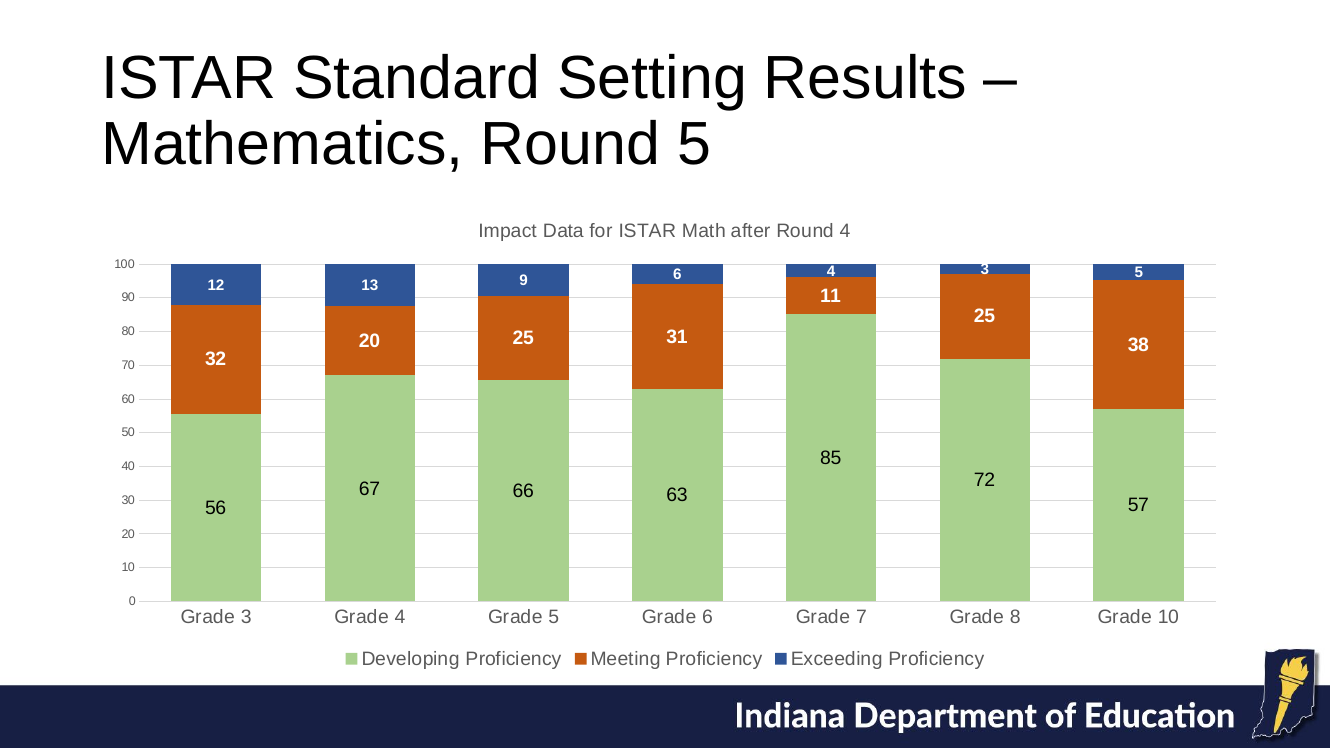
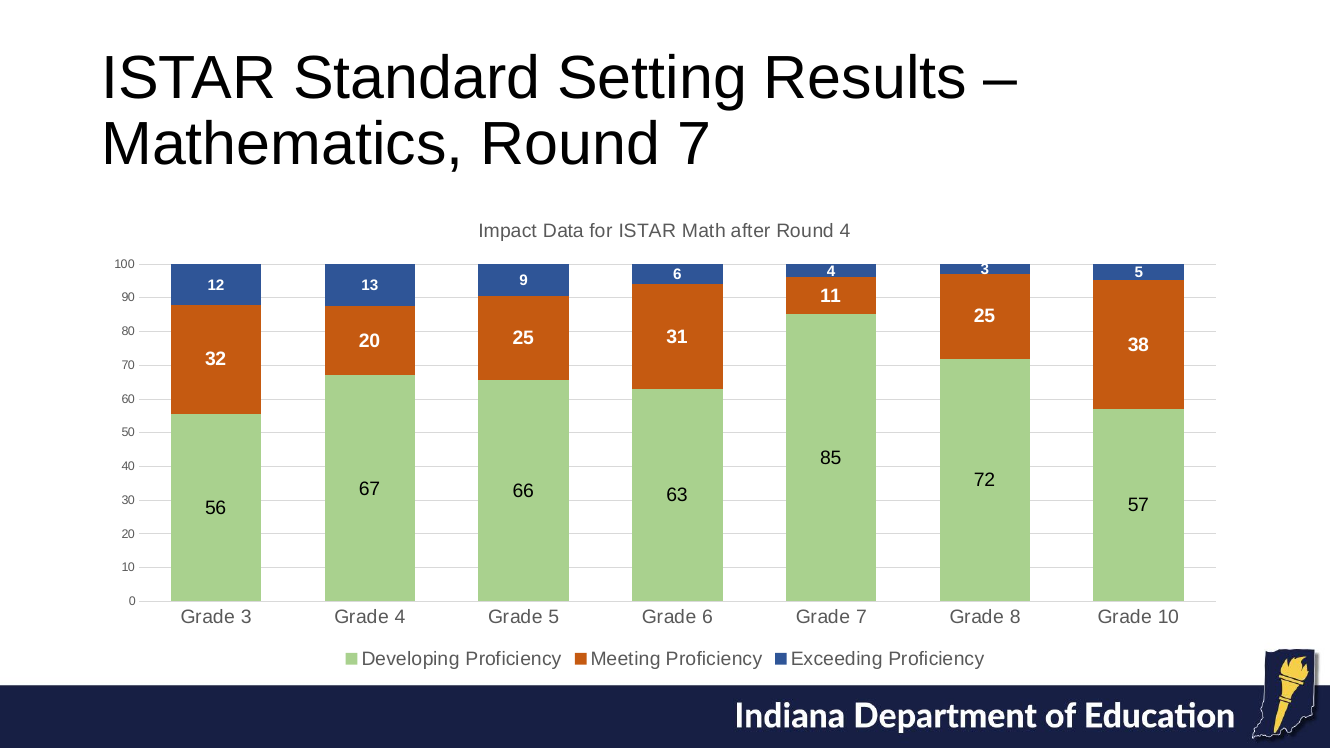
Round 5: 5 -> 7
